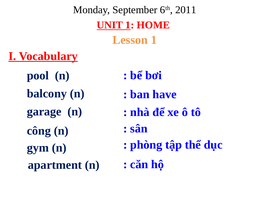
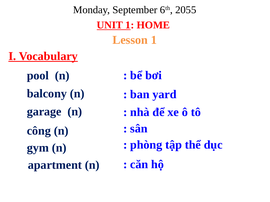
2011: 2011 -> 2055
have: have -> yard
